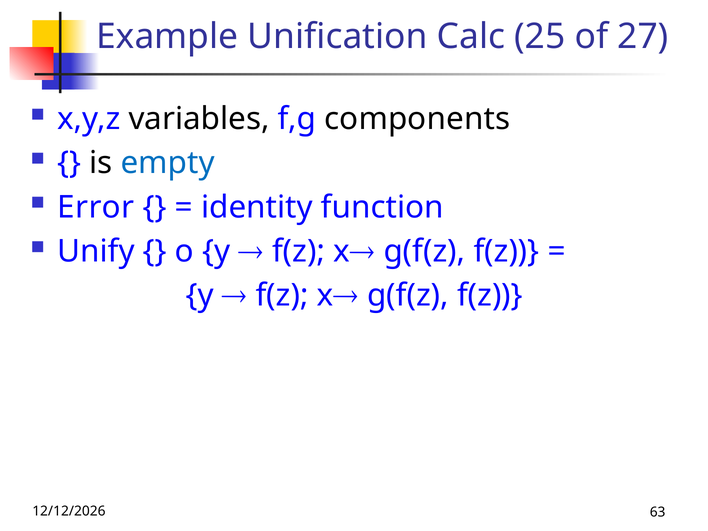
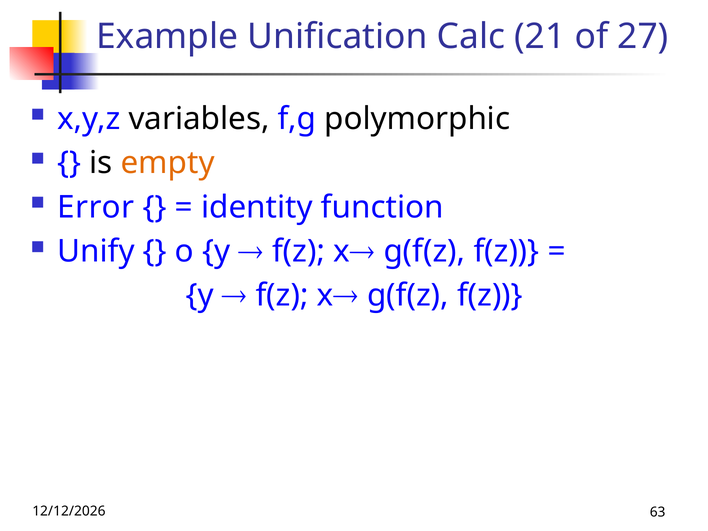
25: 25 -> 21
components: components -> polymorphic
empty colour: blue -> orange
